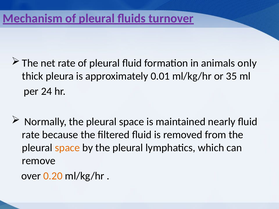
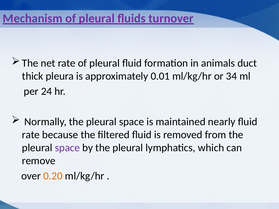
only: only -> duct
35: 35 -> 34
space at (67, 148) colour: orange -> purple
